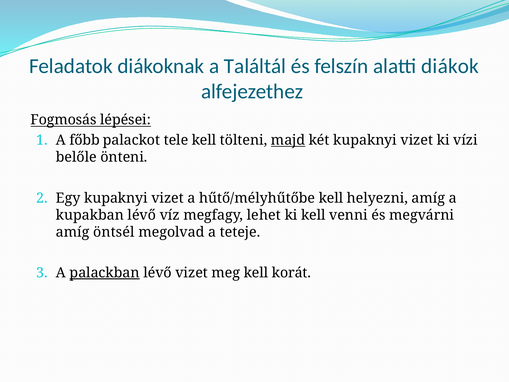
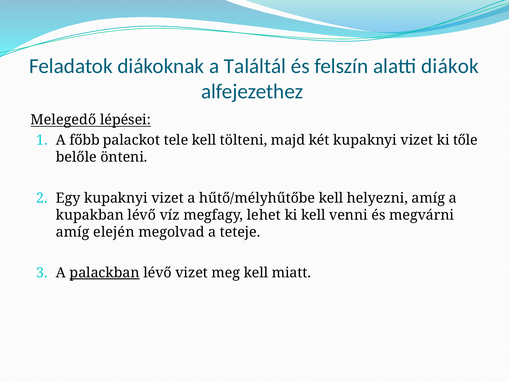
Fogmosás: Fogmosás -> Melegedő
majd underline: present -> none
vízi: vízi -> tőle
öntsél: öntsél -> elején
korát: korát -> miatt
